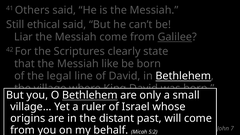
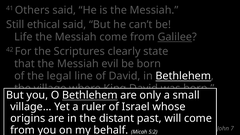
Liar: Liar -> Life
like: like -> evil
